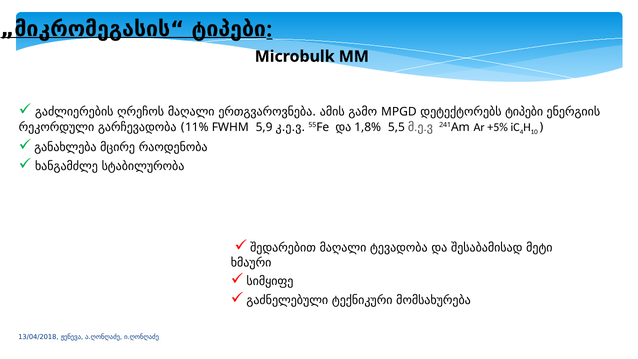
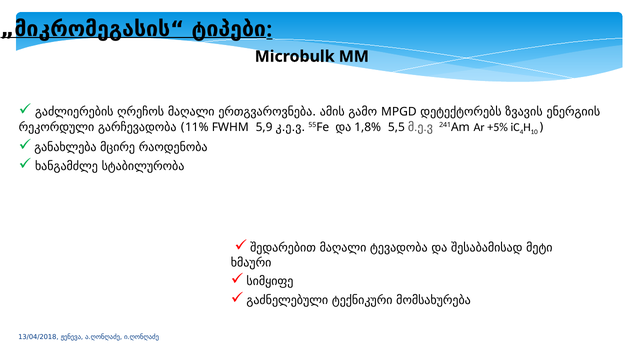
დეტექტორებს ტიპები: ტიპები -> ზვავის
